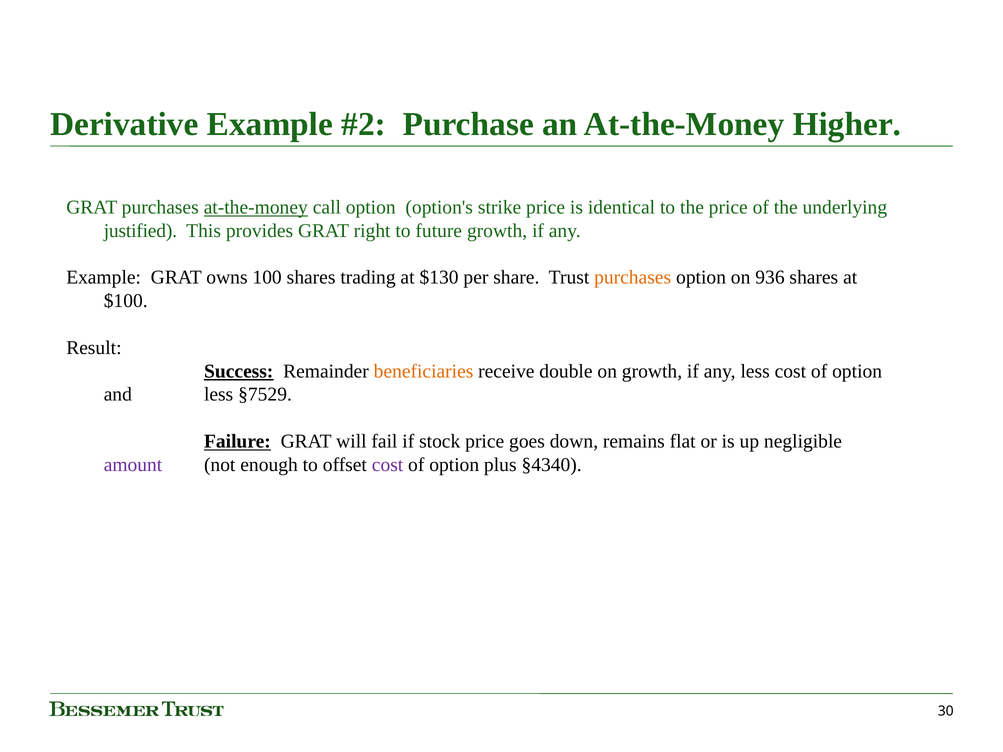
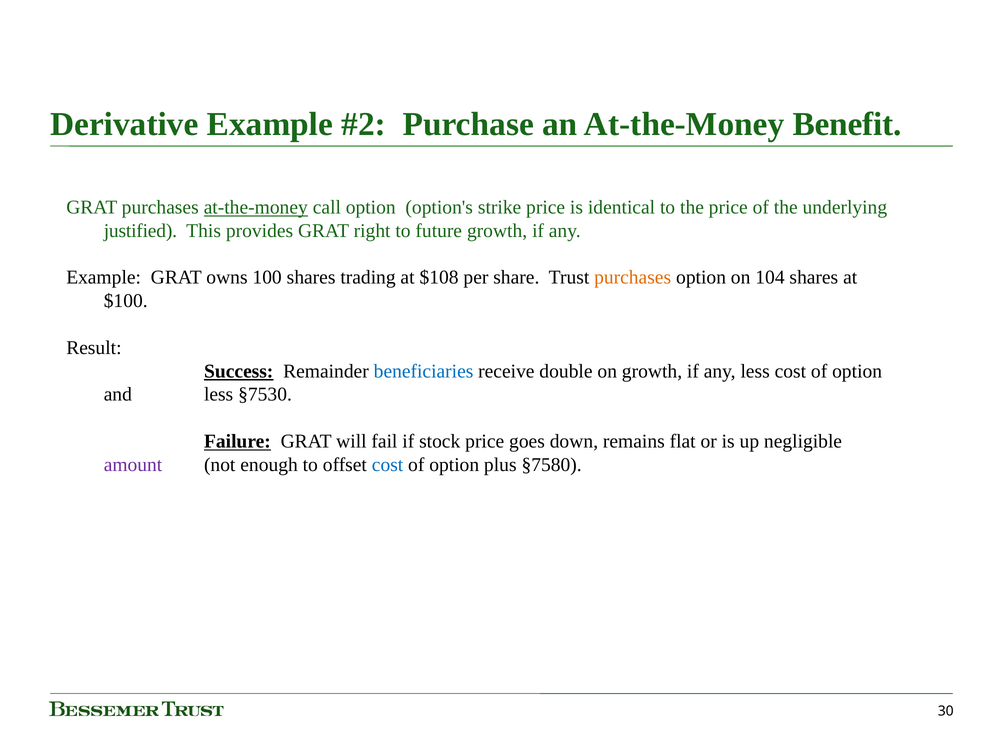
Higher: Higher -> Benefit
$130: $130 -> $108
936: 936 -> 104
beneficiaries colour: orange -> blue
§7529: §7529 -> §7530
cost at (388, 465) colour: purple -> blue
§4340: §4340 -> §7580
